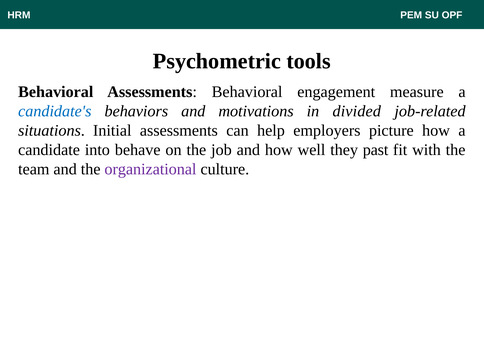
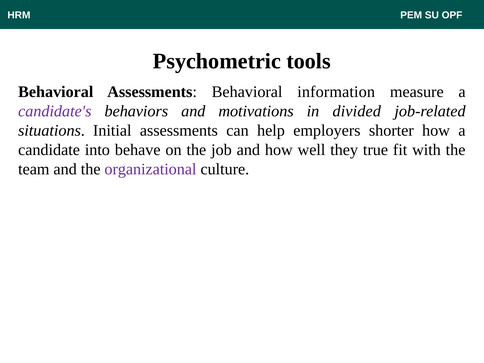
engagement: engagement -> information
candidate's colour: blue -> purple
picture: picture -> shorter
past: past -> true
